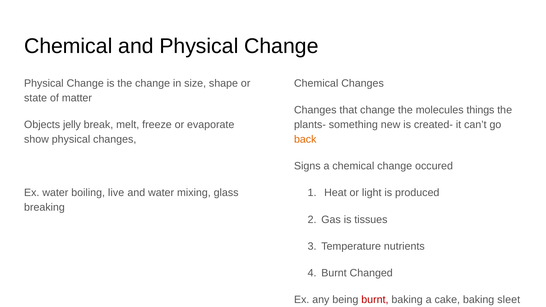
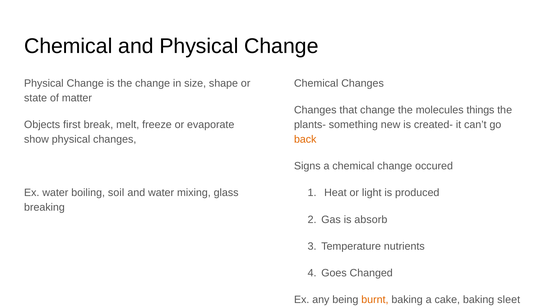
jelly: jelly -> first
live: live -> soil
tissues: tissues -> absorb
Burnt at (334, 273): Burnt -> Goes
burnt at (375, 300) colour: red -> orange
